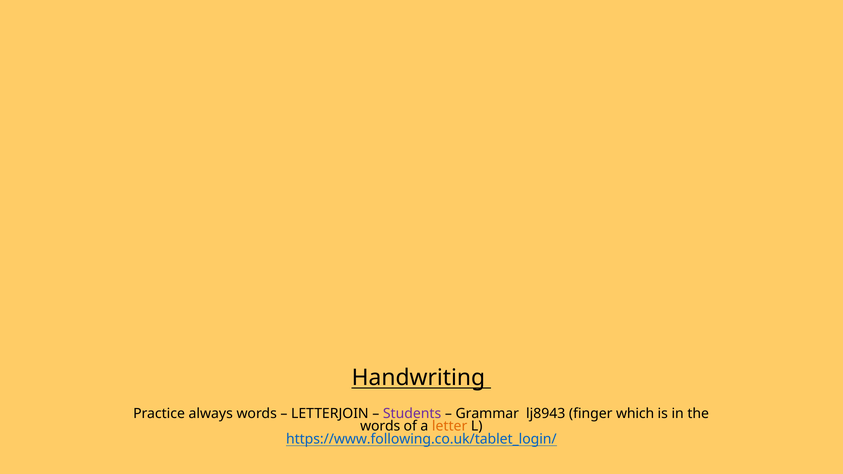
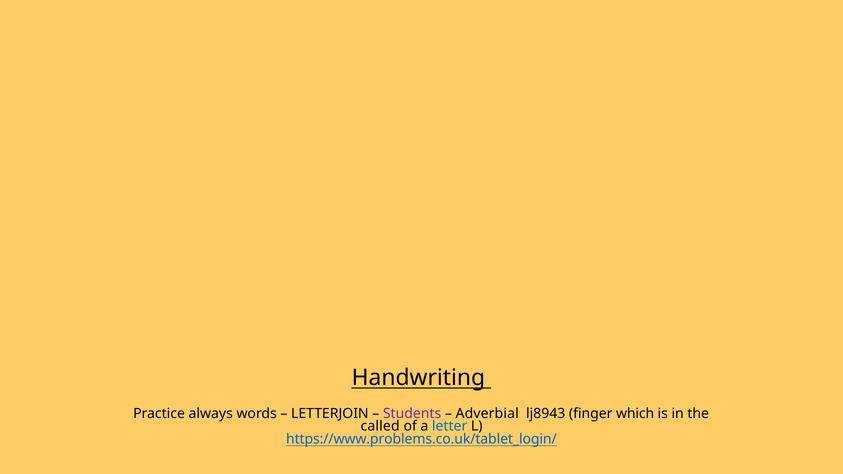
Grammar: Grammar -> Adverbial
words at (380, 426): words -> called
letter colour: orange -> blue
https://www.following.co.uk/tablet_login/: https://www.following.co.uk/tablet_login/ -> https://www.problems.co.uk/tablet_login/
